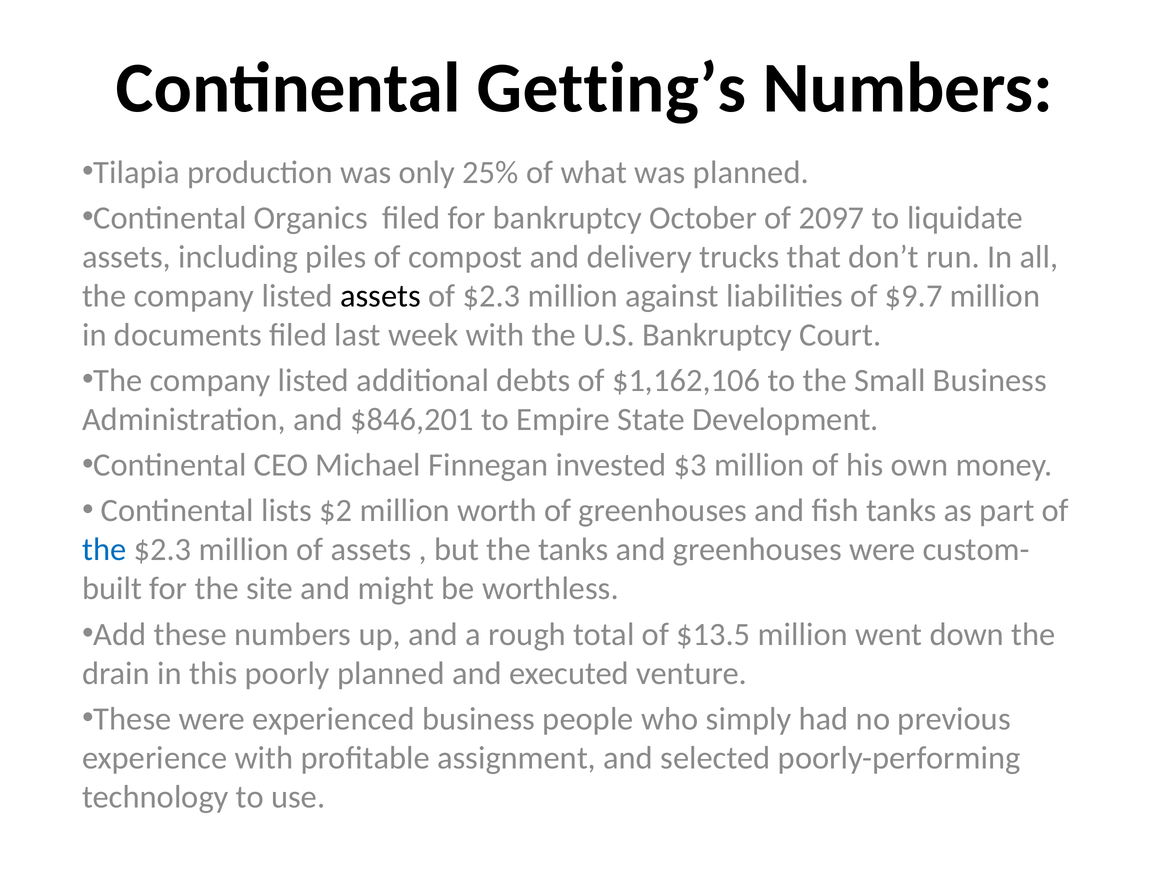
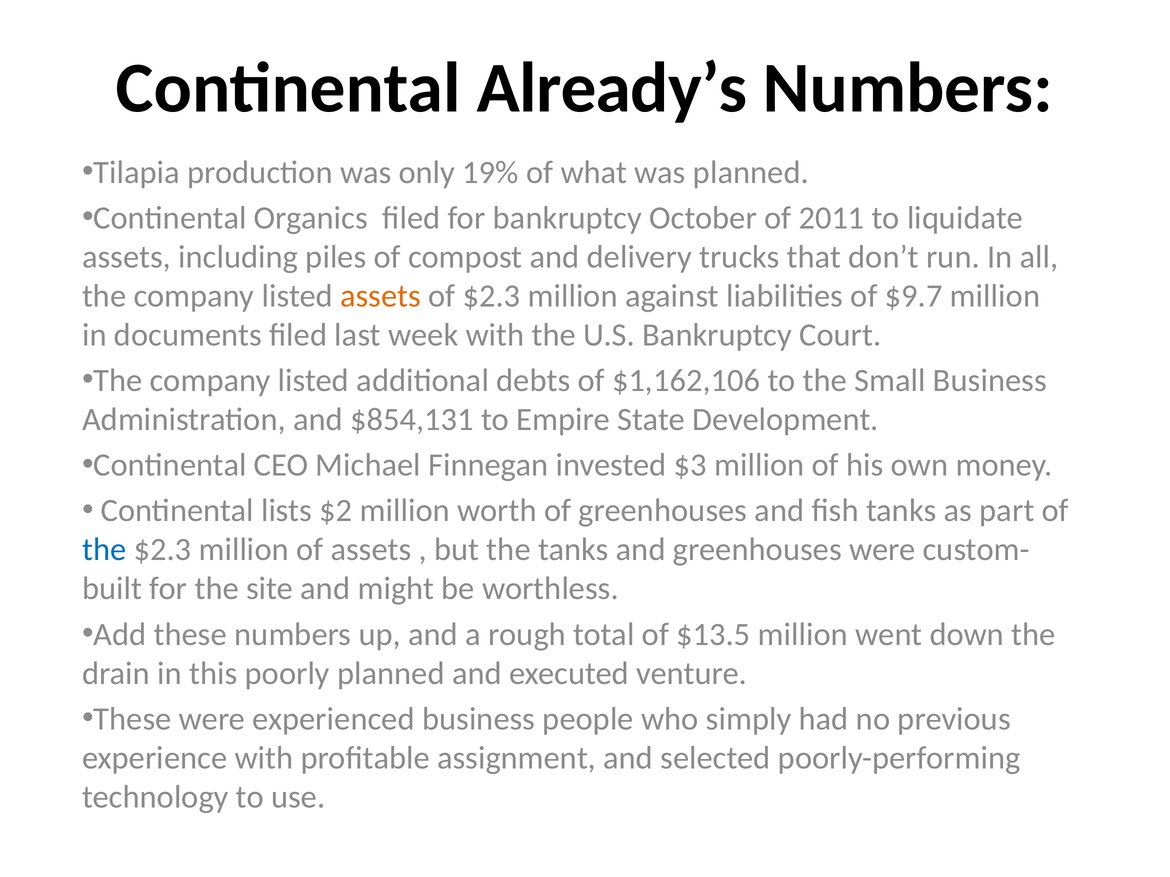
Getting’s: Getting’s -> Already’s
25%: 25% -> 19%
2097: 2097 -> 2011
assets at (380, 296) colour: black -> orange
$846,201: $846,201 -> $854,131
